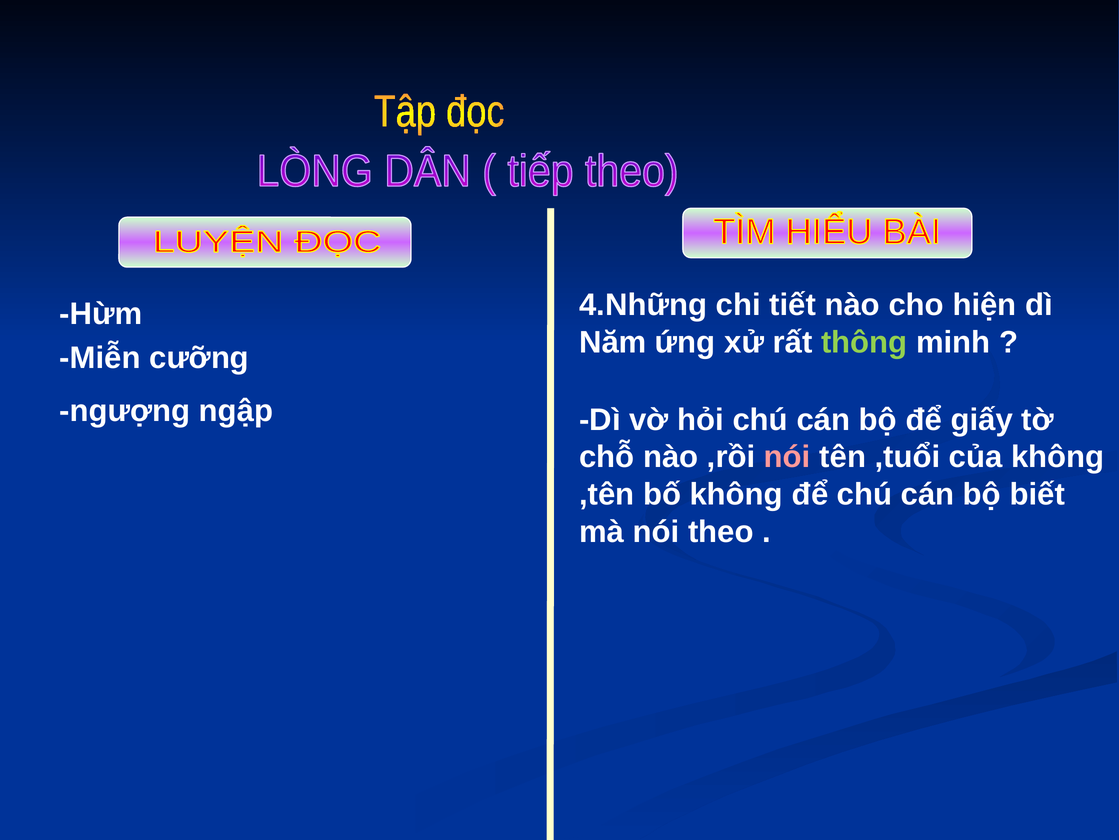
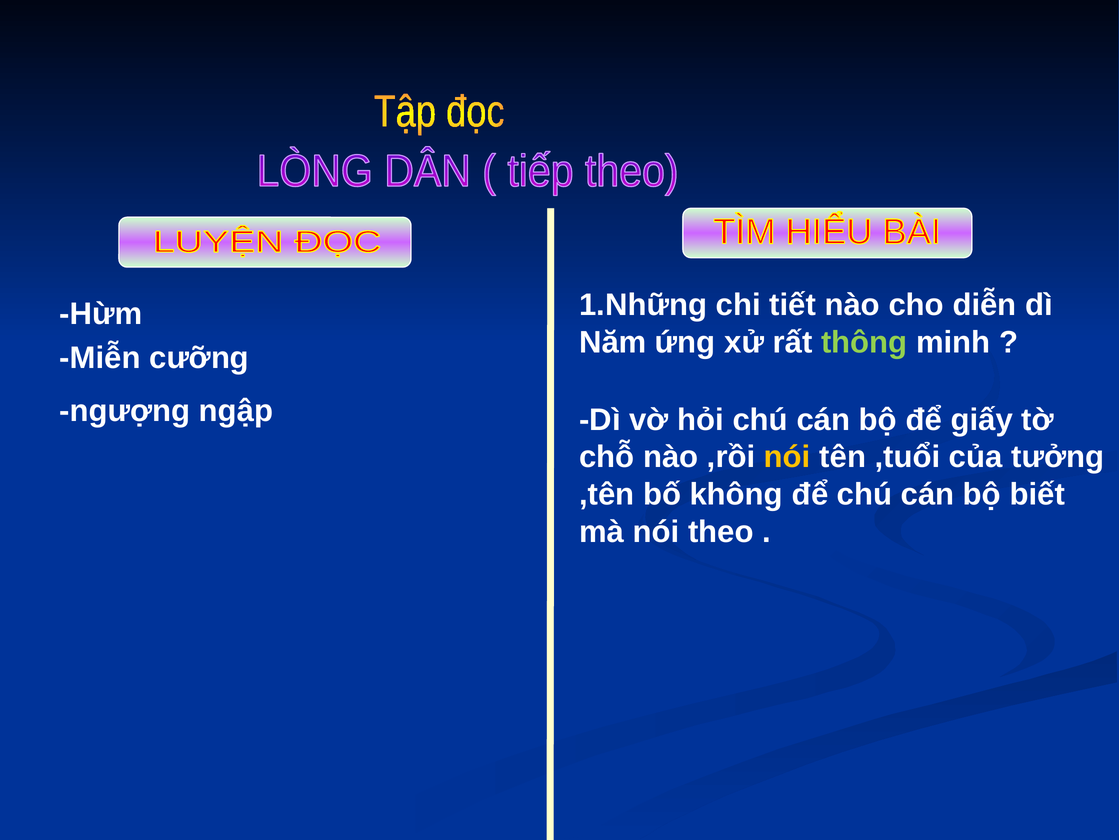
4.Những: 4.Những -> 1.Những
hiện: hiện -> diễn
nói at (787, 457) colour: pink -> yellow
của không: không -> tưởng
